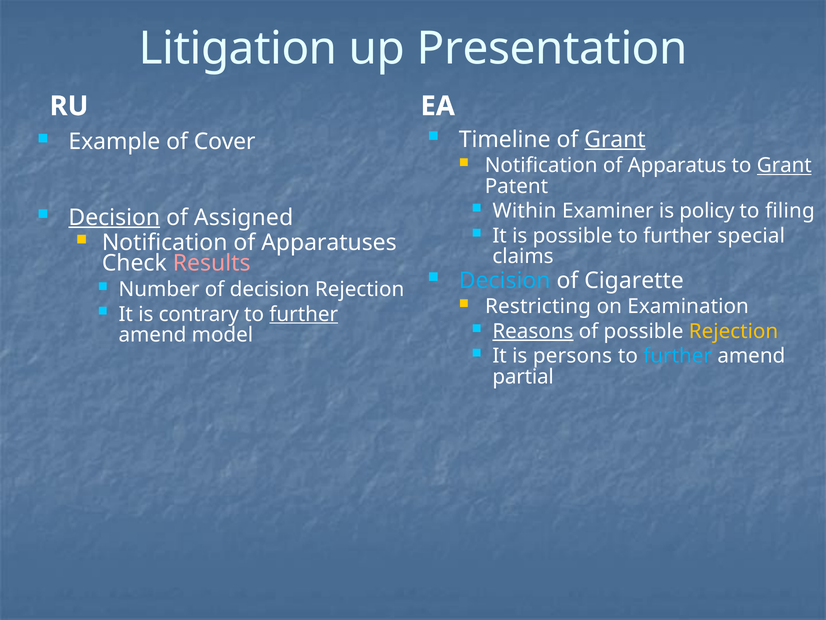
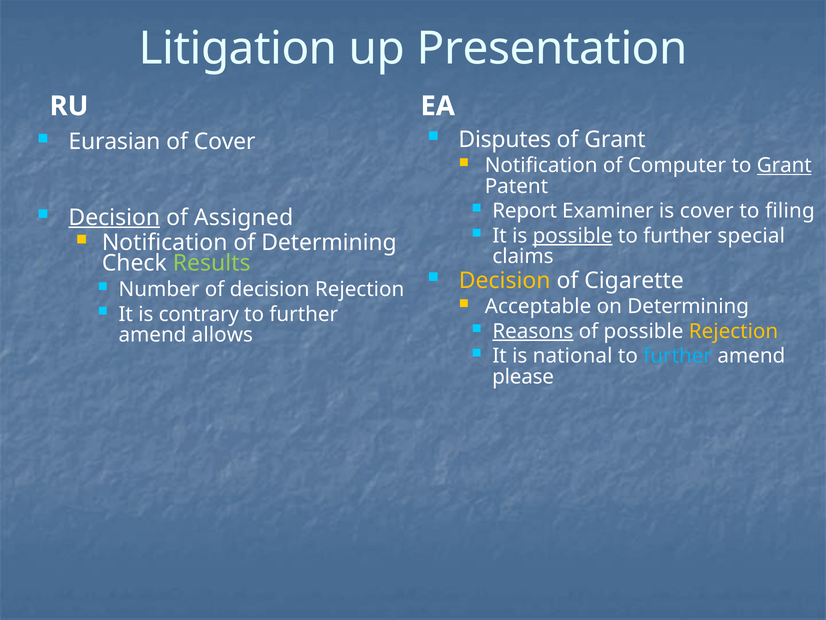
Timeline: Timeline -> Disputes
Grant at (615, 139) underline: present -> none
Example: Example -> Eurasian
Apparatus: Apparatus -> Computer
Within: Within -> Report
is policy: policy -> cover
possible at (573, 236) underline: none -> present
of Apparatuses: Apparatuses -> Determining
Results colour: pink -> light green
Decision at (505, 280) colour: light blue -> yellow
Restricting: Restricting -> Acceptable
on Examination: Examination -> Determining
further at (304, 314) underline: present -> none
model: model -> allows
persons: persons -> national
partial: partial -> please
